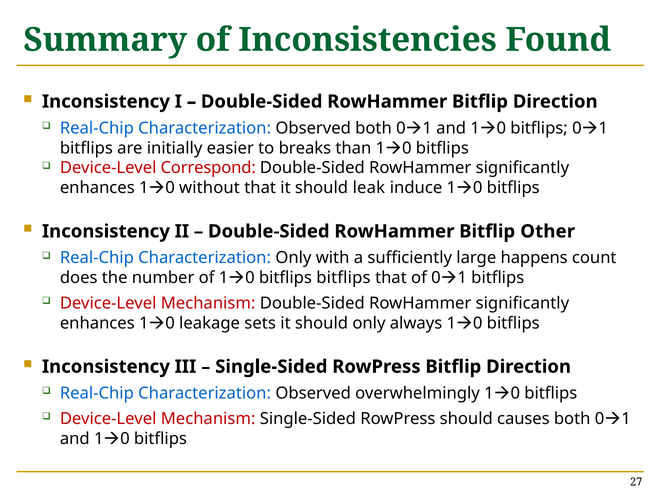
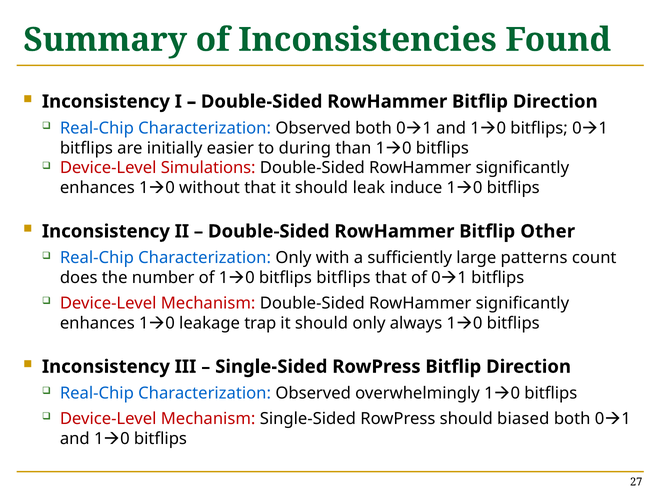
breaks: breaks -> during
Correspond: Correspond -> Simulations
happens: happens -> patterns
sets: sets -> trap
causes: causes -> biased
